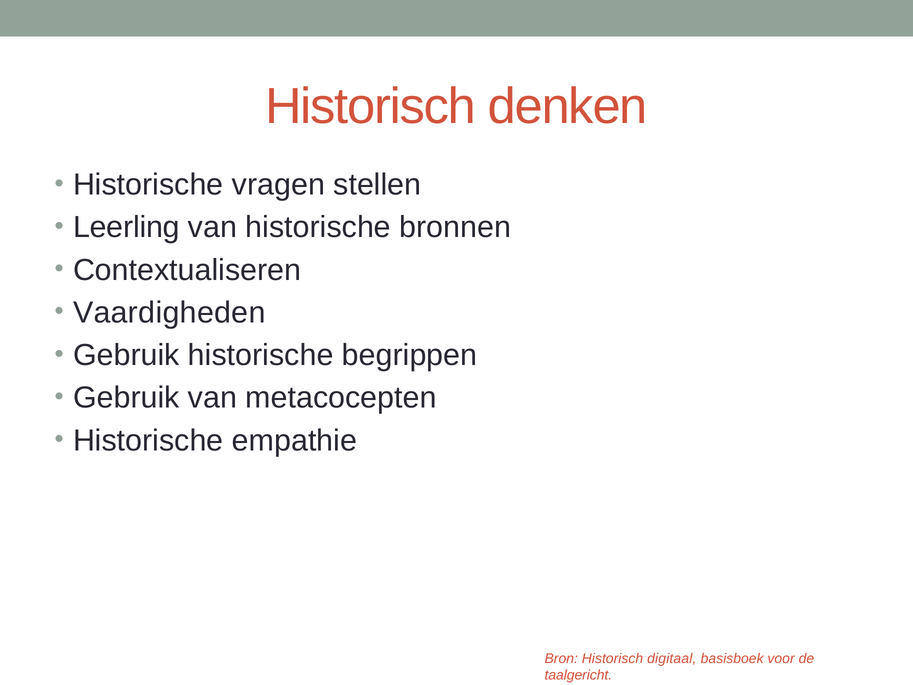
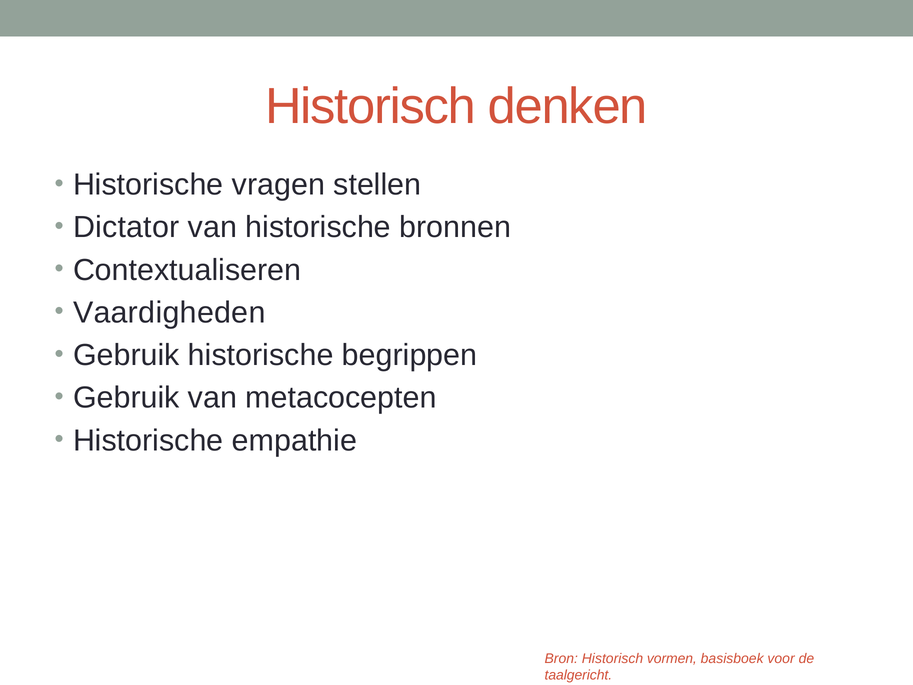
Leerling: Leerling -> Dictator
digitaal: digitaal -> vormen
